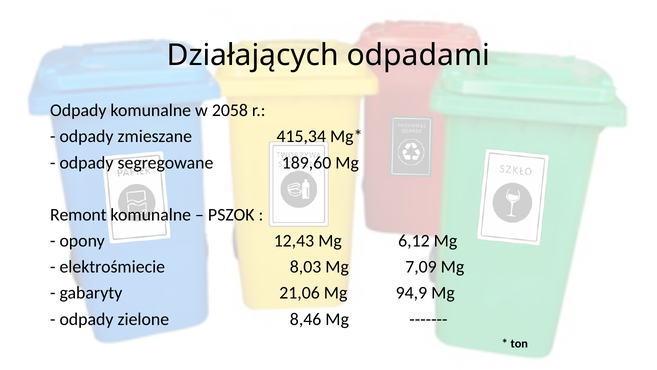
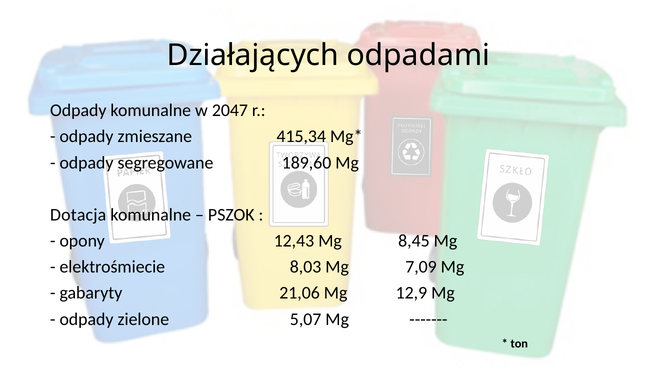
2058: 2058 -> 2047
Remont: Remont -> Dotacja
6,12: 6,12 -> 8,45
94,9: 94,9 -> 12,9
8,46: 8,46 -> 5,07
